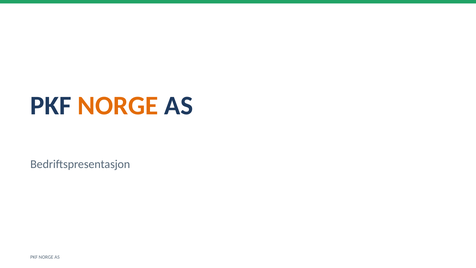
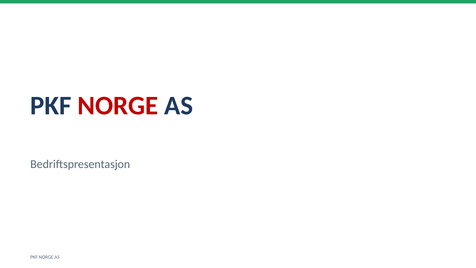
NORGE at (118, 106) colour: orange -> red
